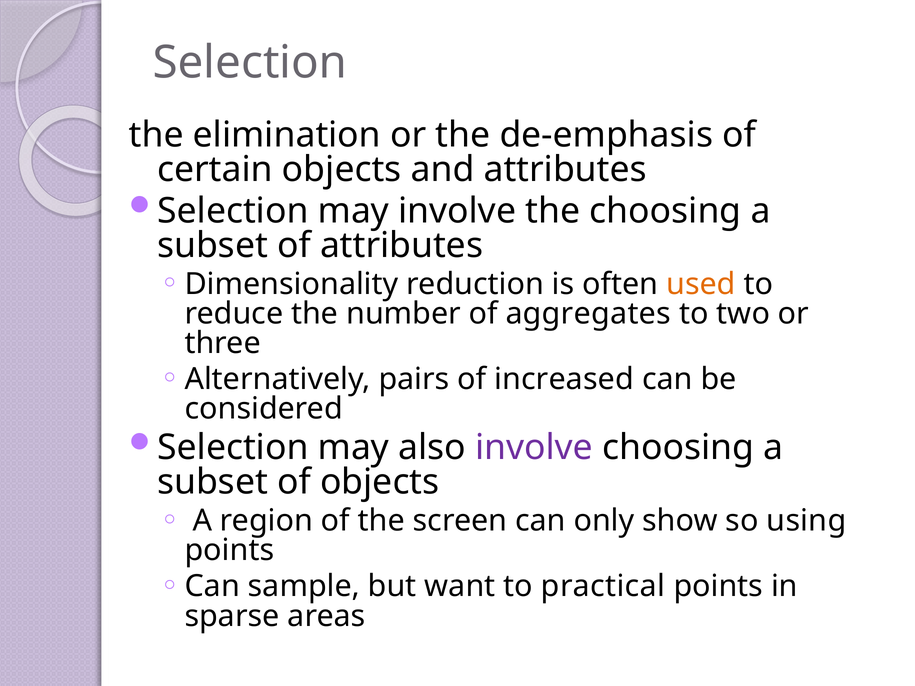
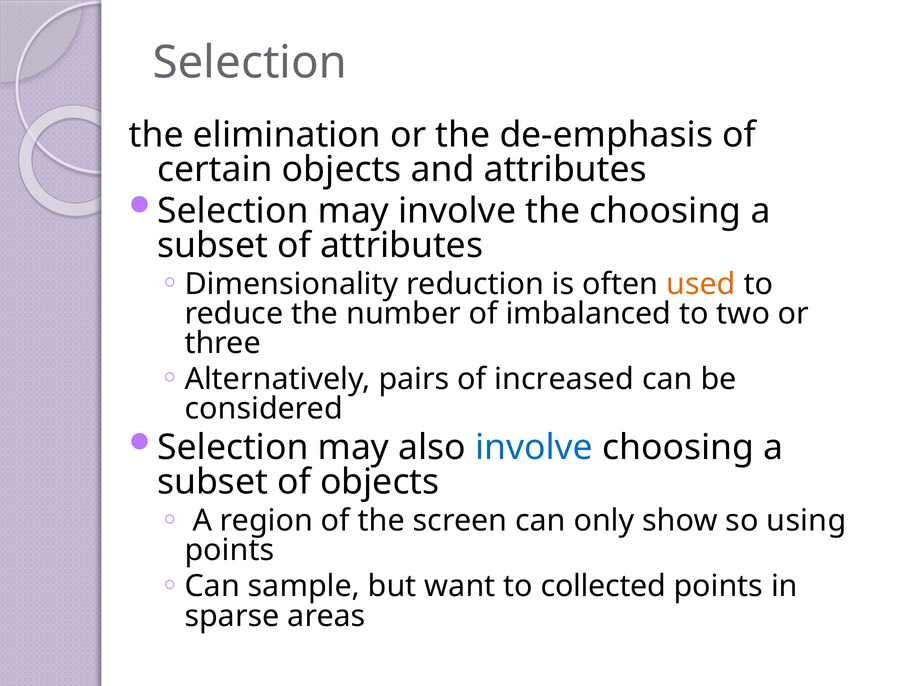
aggregates: aggregates -> imbalanced
involve at (534, 448) colour: purple -> blue
practical: practical -> collected
